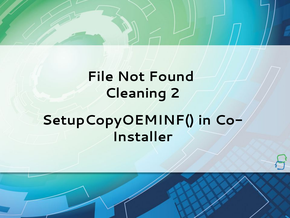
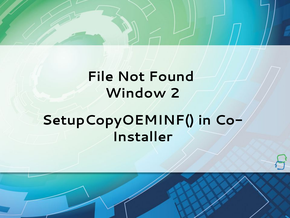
Cleaning: Cleaning -> Window
